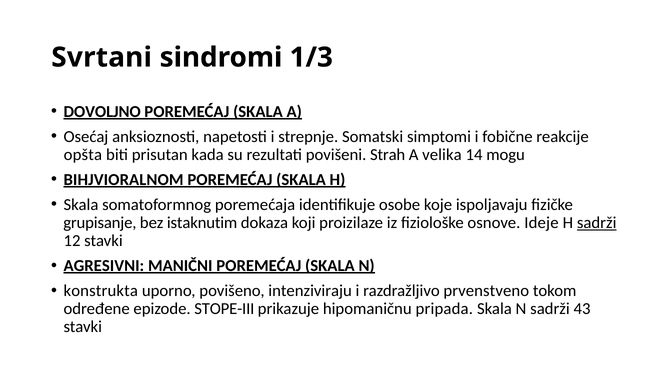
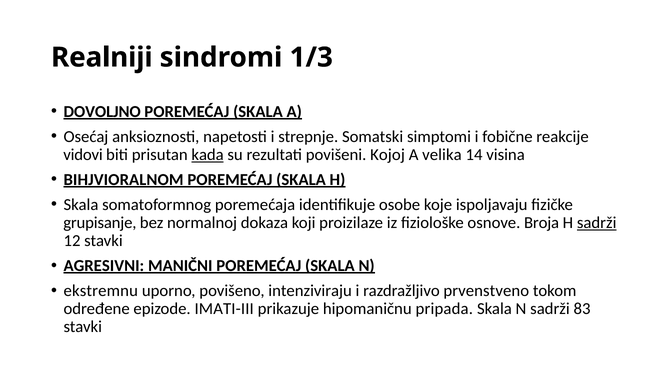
Svrtani: Svrtani -> Realniji
opšta: opšta -> vidovi
kada underline: none -> present
Strah: Strah -> Kojoj
mogu: mogu -> visina
istaknutim: istaknutim -> normalnoj
Ideje: Ideje -> Broja
konstrukta: konstrukta -> ekstremnu
STOPE-III: STOPE-III -> IMATI-III
43: 43 -> 83
